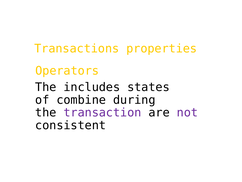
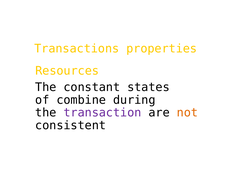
Operators: Operators -> Resources
includes: includes -> constant
not colour: purple -> orange
